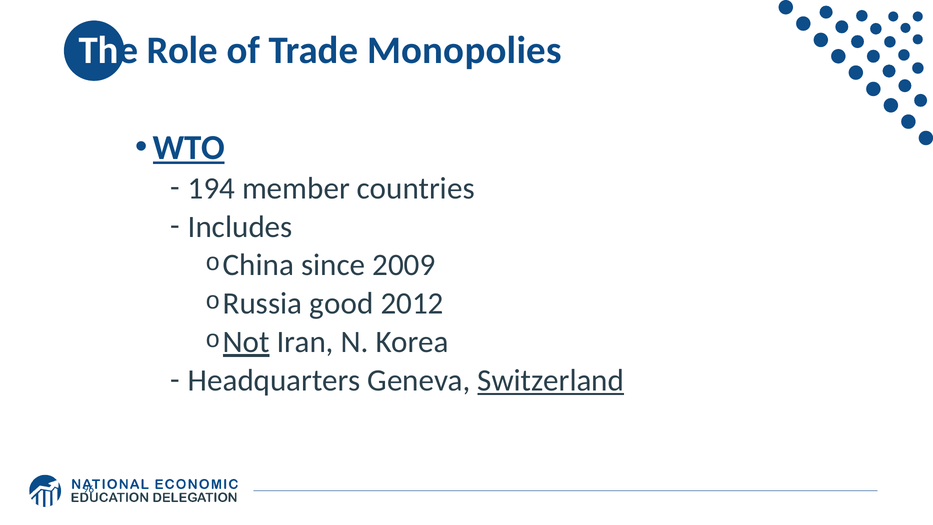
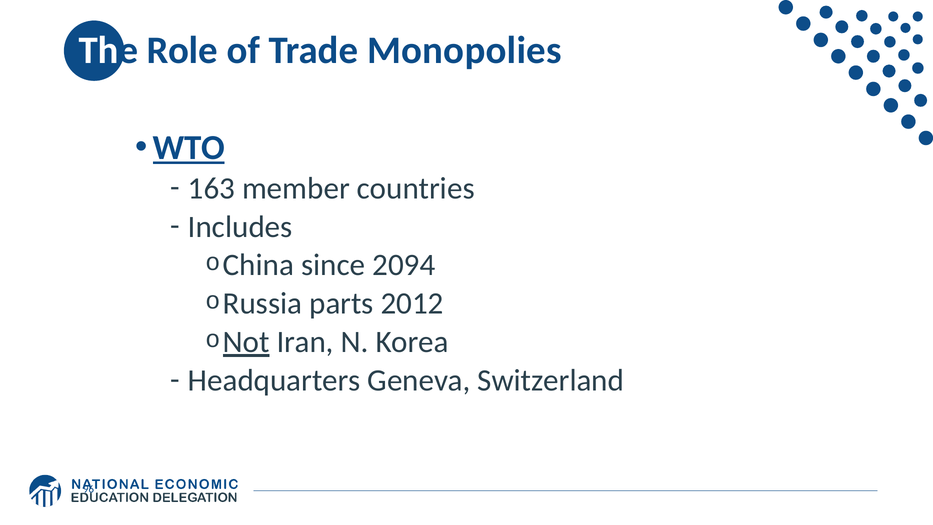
194: 194 -> 163
2009: 2009 -> 2094
good: good -> parts
Switzerland underline: present -> none
